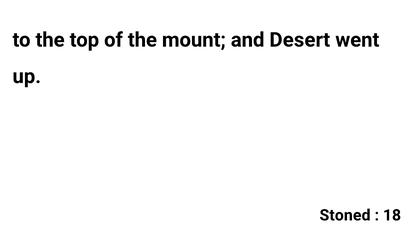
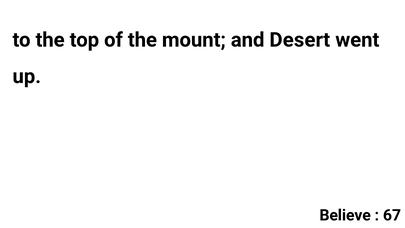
Stoned: Stoned -> Believe
18: 18 -> 67
